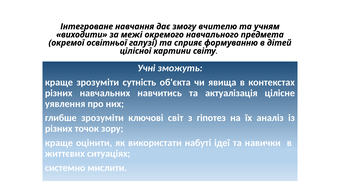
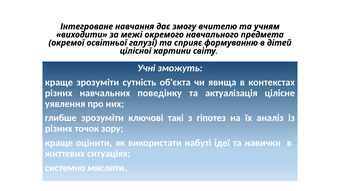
навчитись: навчитись -> поведінку
світ: світ -> такі
